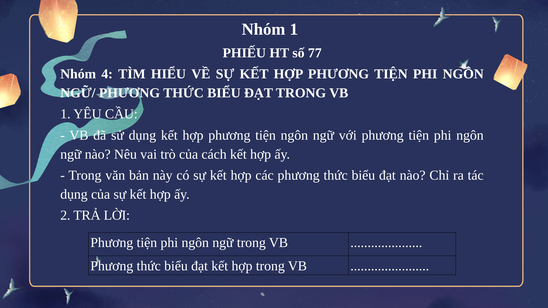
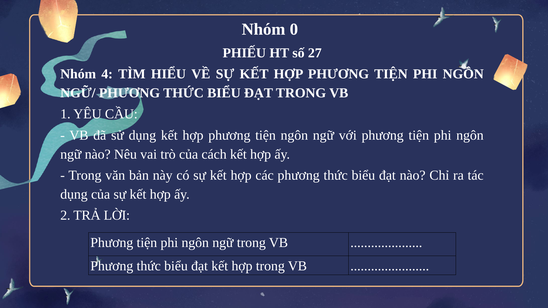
Nhóm 1: 1 -> 0
77: 77 -> 27
